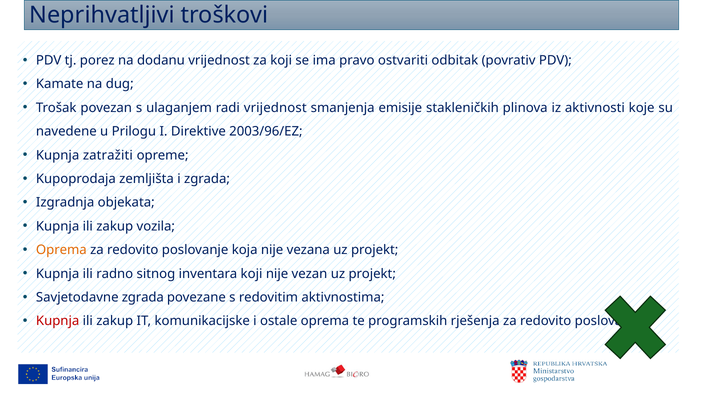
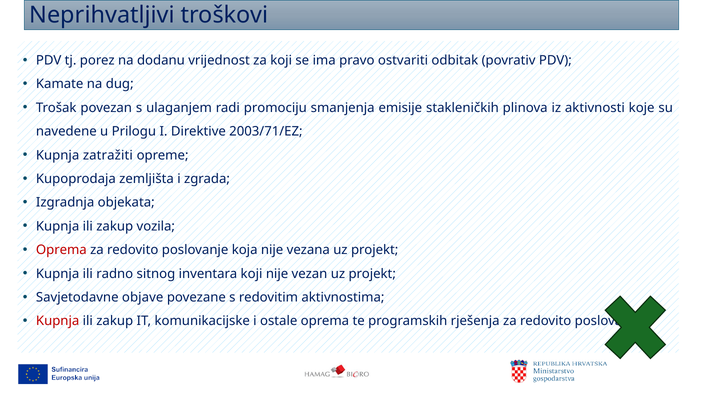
radi vrijednost: vrijednost -> promociju
2003/96/EZ: 2003/96/EZ -> 2003/71/EZ
Oprema at (61, 250) colour: orange -> red
Savjetodavne zgrada: zgrada -> objave
